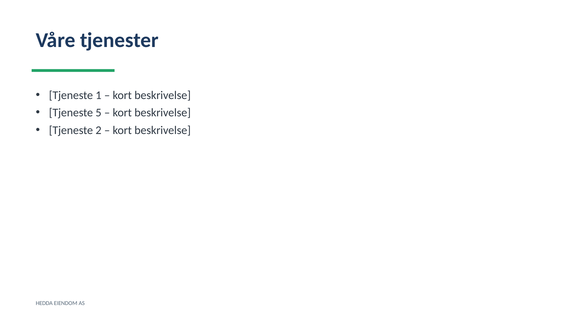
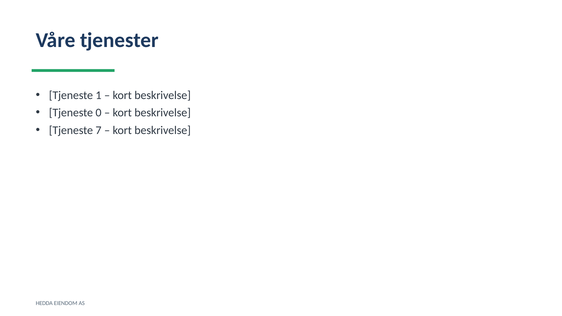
5: 5 -> 0
2: 2 -> 7
